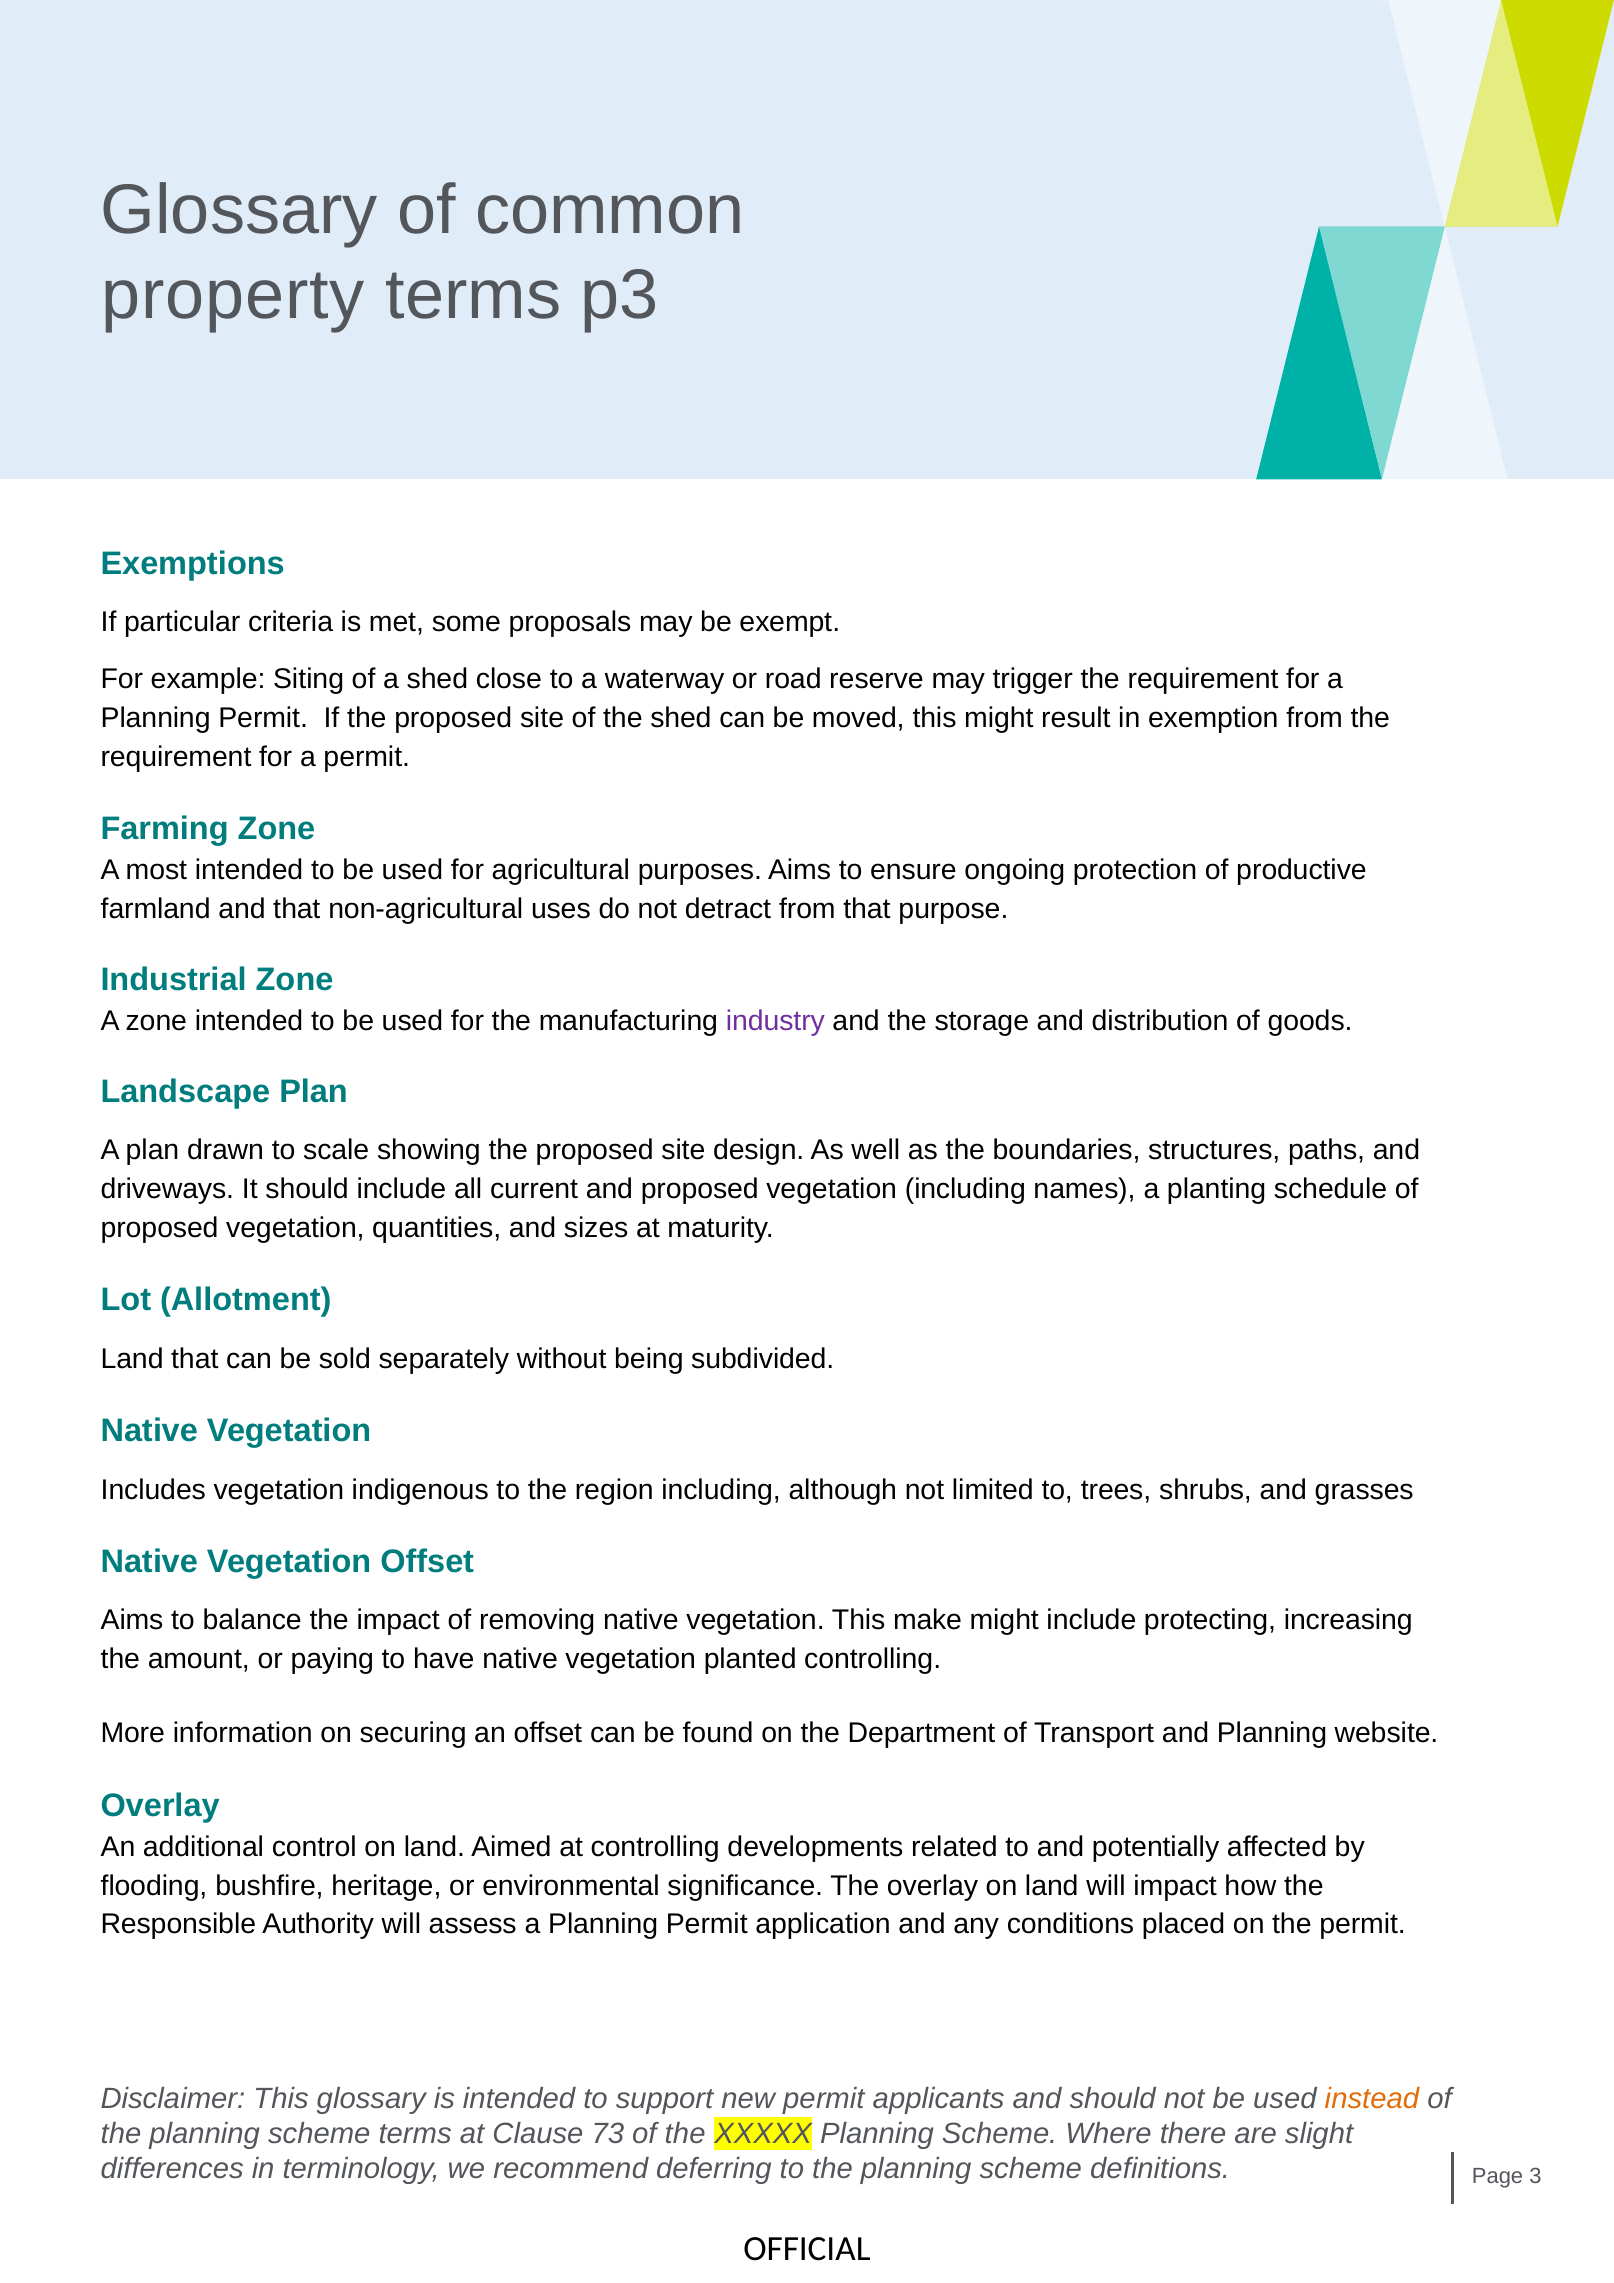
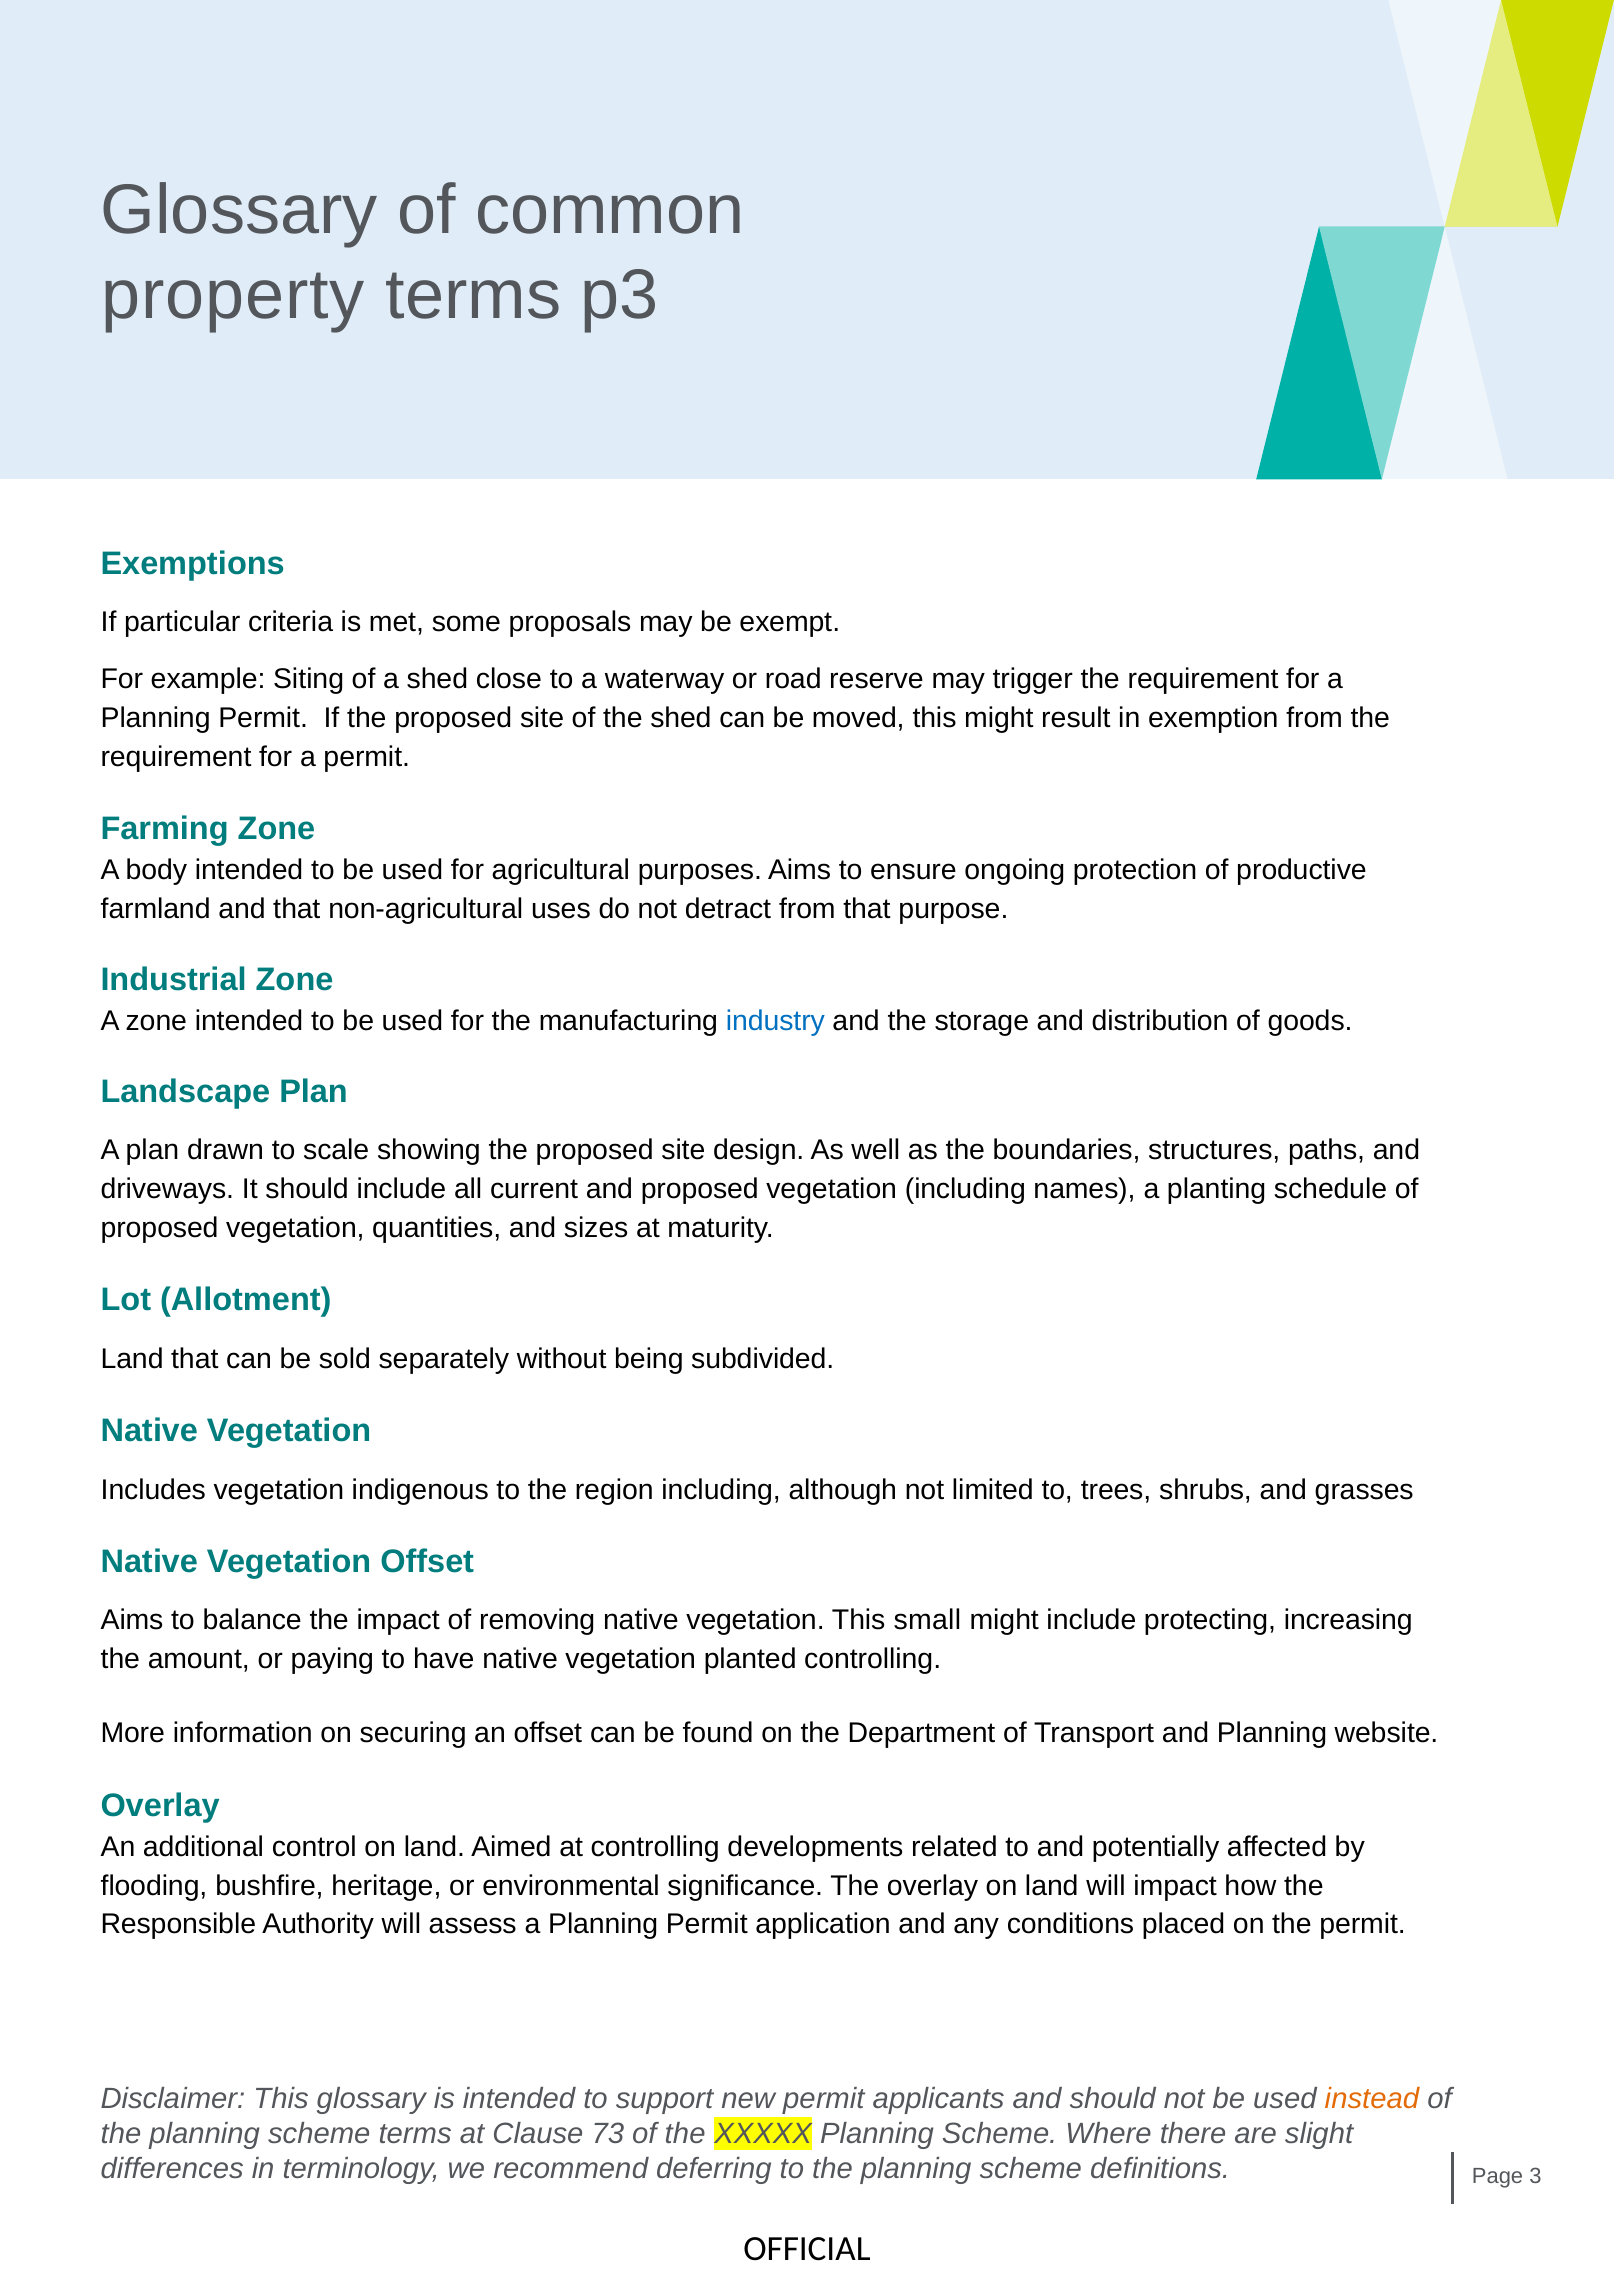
most: most -> body
industry colour: purple -> blue
make: make -> small
